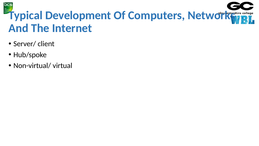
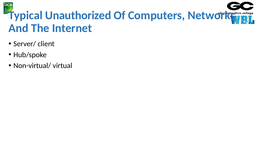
Development: Development -> Unauthorized
